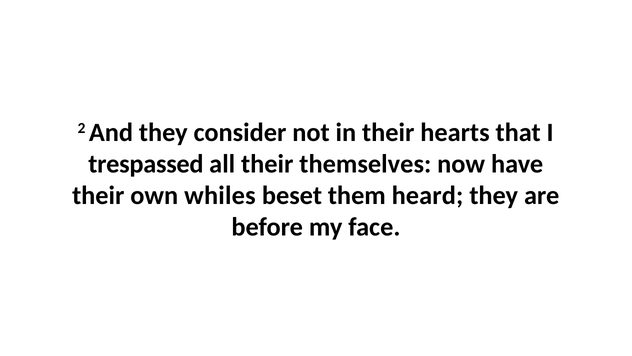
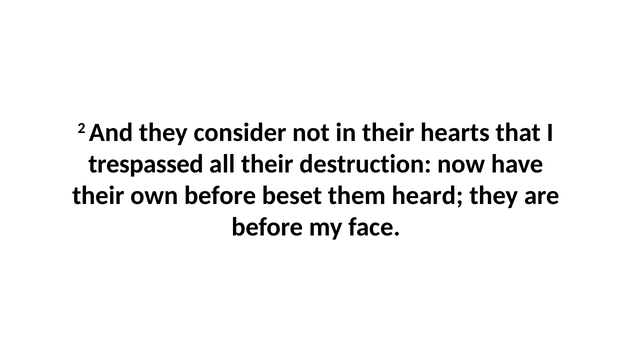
themselves: themselves -> destruction
own whiles: whiles -> before
